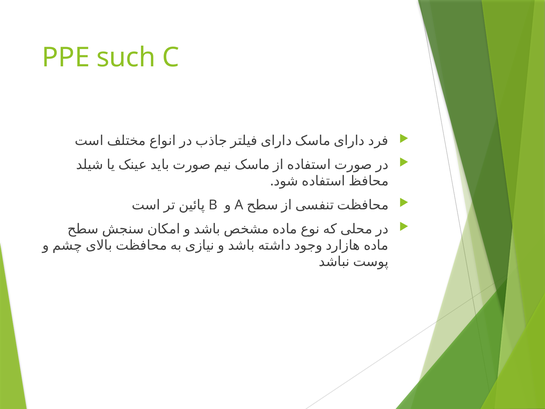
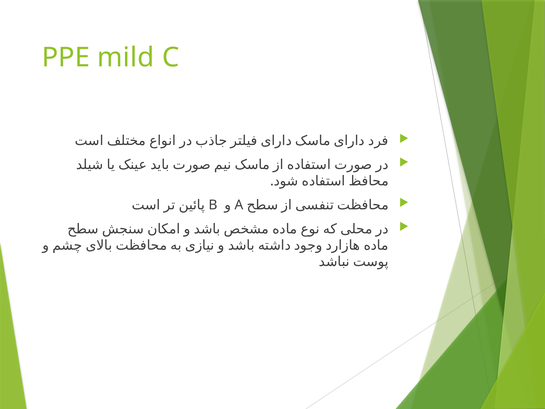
such: such -> mild
